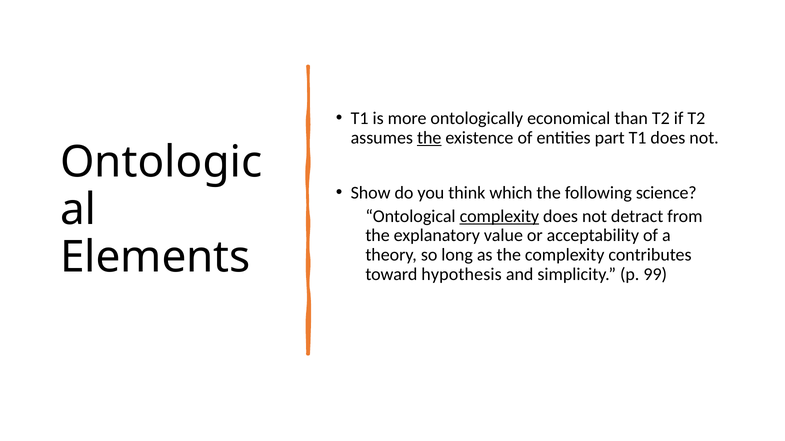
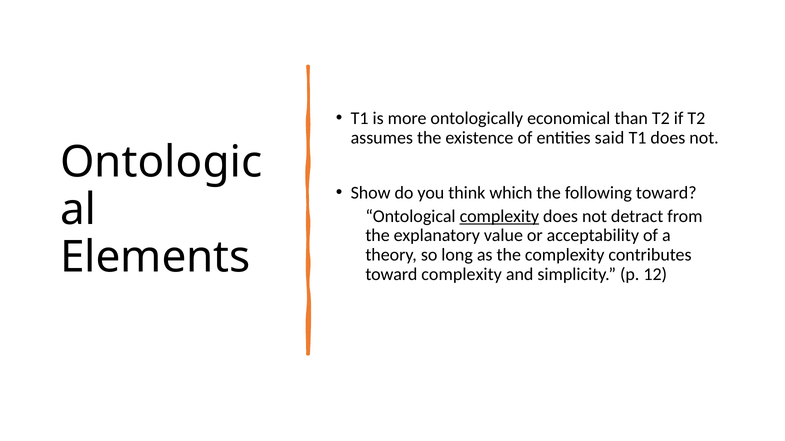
the at (429, 138) underline: present -> none
part: part -> said
following science: science -> toward
toward hypothesis: hypothesis -> complexity
99: 99 -> 12
